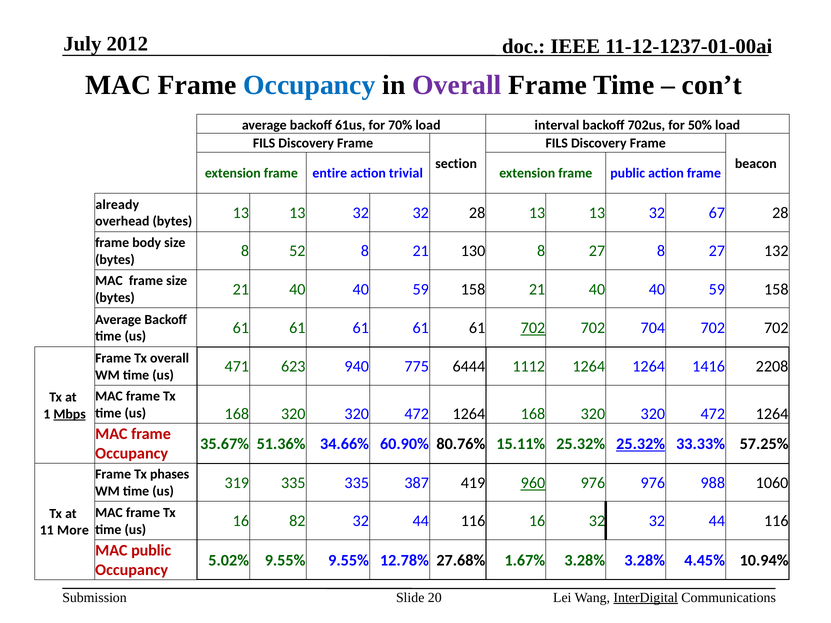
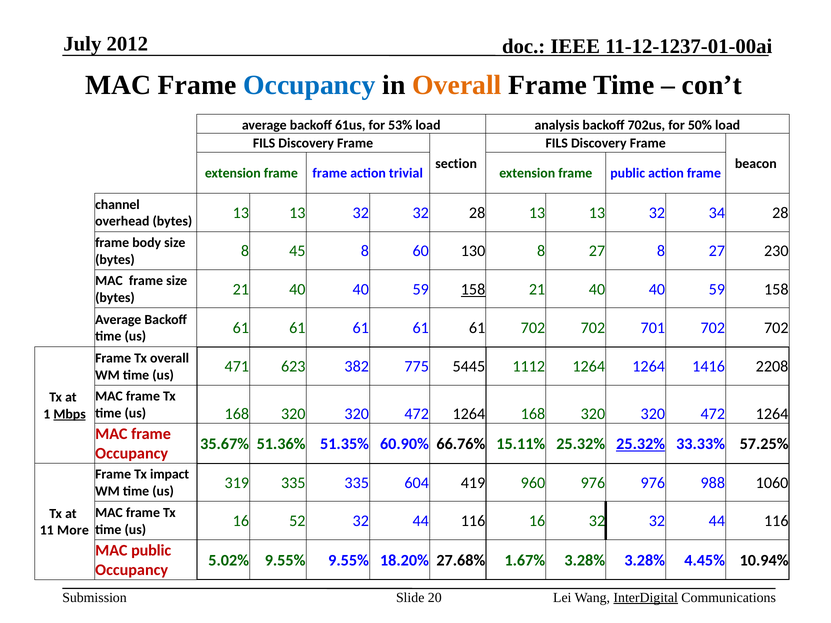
Overall at (457, 85) colour: purple -> orange
70%: 70% -> 53%
interval: interval -> analysis
frame entire: entire -> frame
already: already -> channel
67: 67 -> 34
52: 52 -> 45
8 21: 21 -> 60
132: 132 -> 230
158 at (473, 289) underline: none -> present
702 at (533, 328) underline: present -> none
704: 704 -> 701
940: 940 -> 382
6444: 6444 -> 5445
34.66%: 34.66% -> 51.35%
80.76%: 80.76% -> 66.76%
phases: phases -> impact
387: 387 -> 604
960 underline: present -> none
82: 82 -> 52
12.78%: 12.78% -> 18.20%
